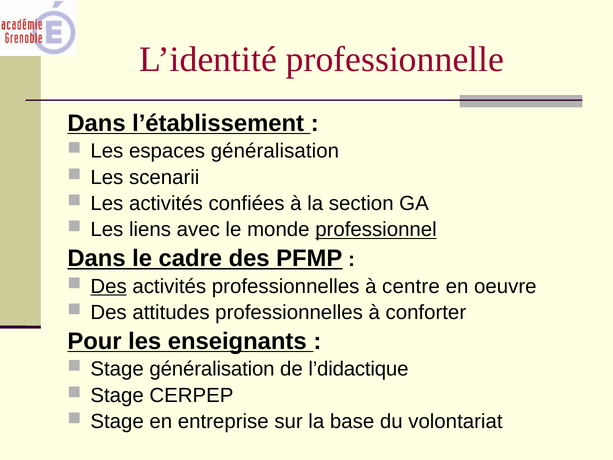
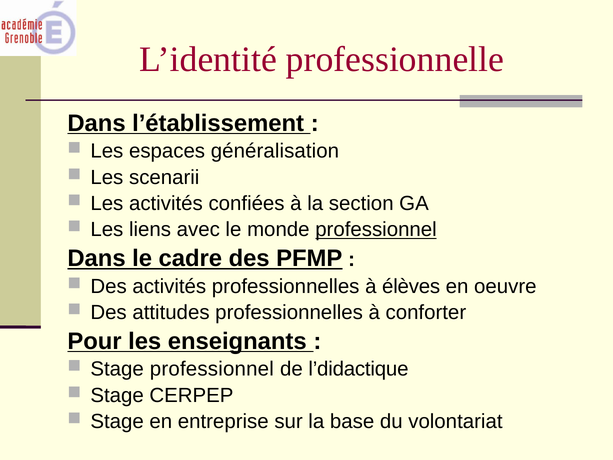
Des at (109, 286) underline: present -> none
centre: centre -> élèves
Stage généralisation: généralisation -> professionnel
